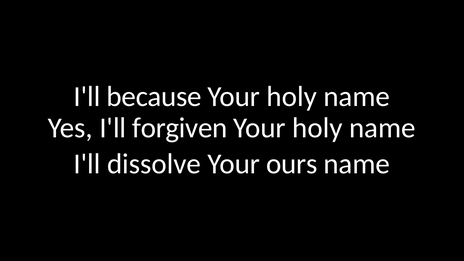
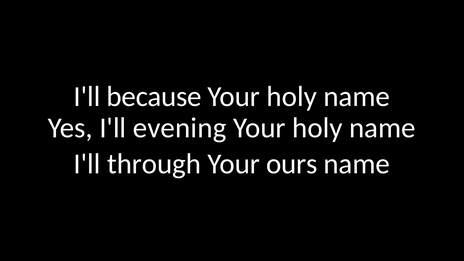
forgiven: forgiven -> evening
dissolve: dissolve -> through
